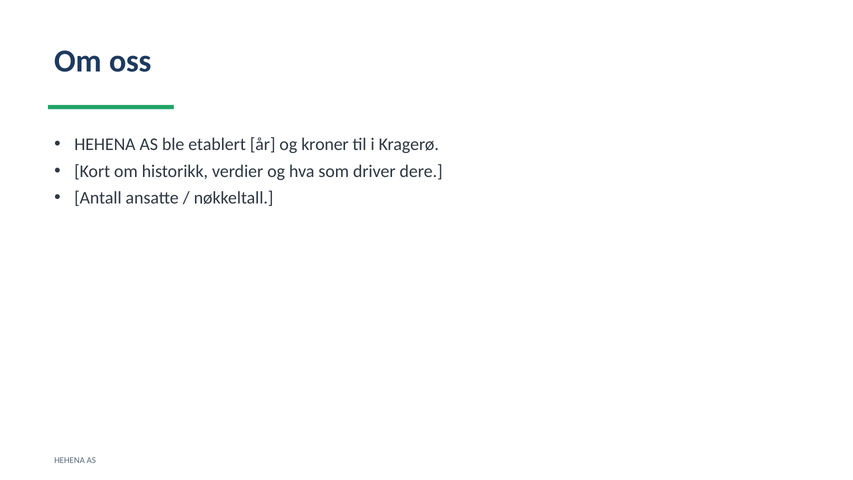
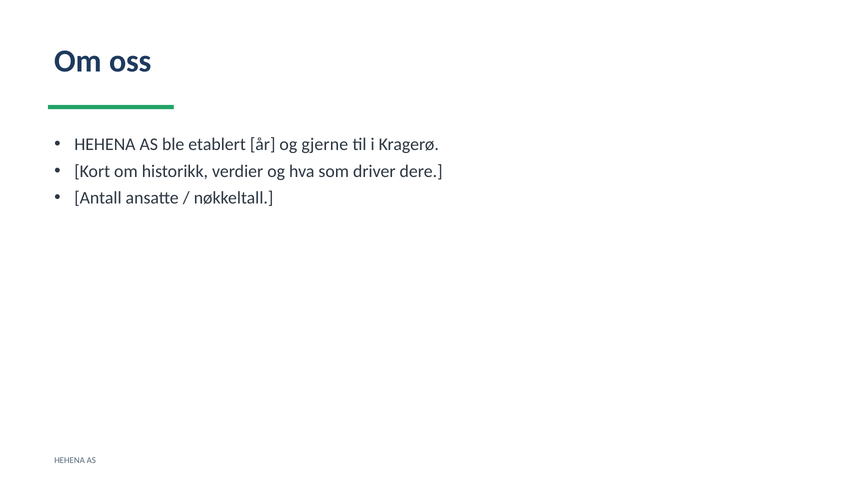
kroner: kroner -> gjerne
